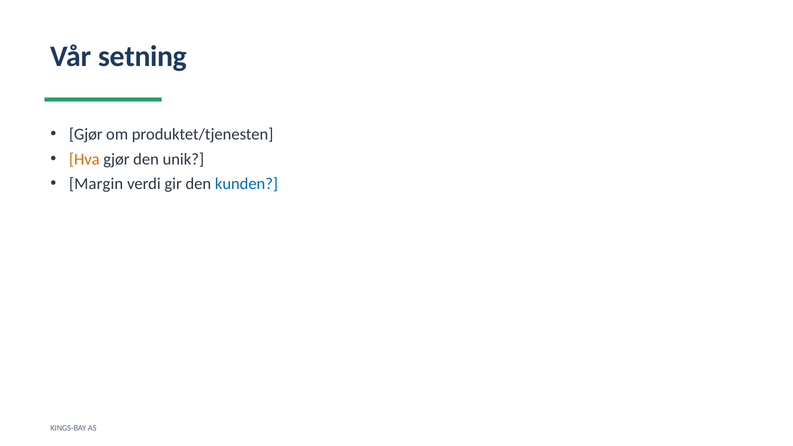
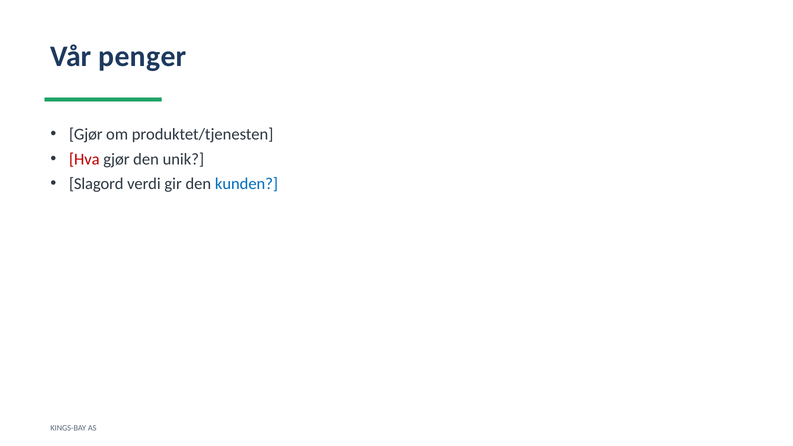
setning: setning -> penger
Hva colour: orange -> red
Margin: Margin -> Slagord
